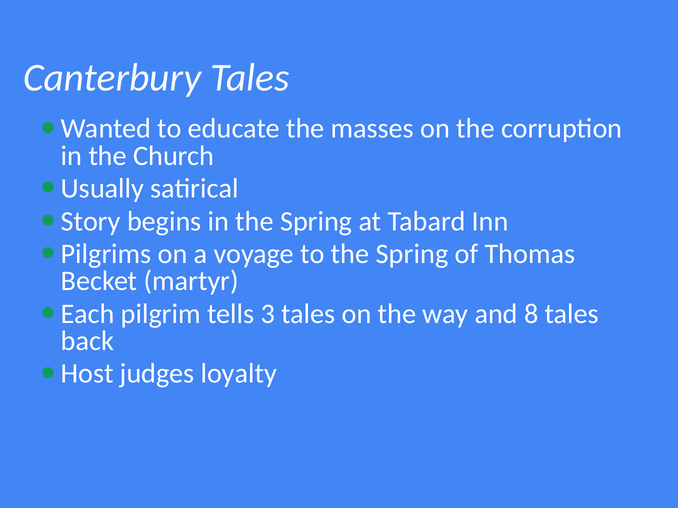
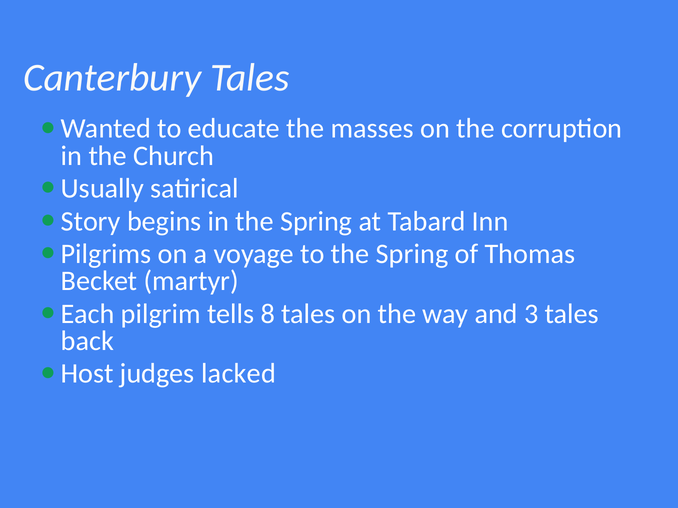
3: 3 -> 8
8: 8 -> 3
loyalty: loyalty -> lacked
